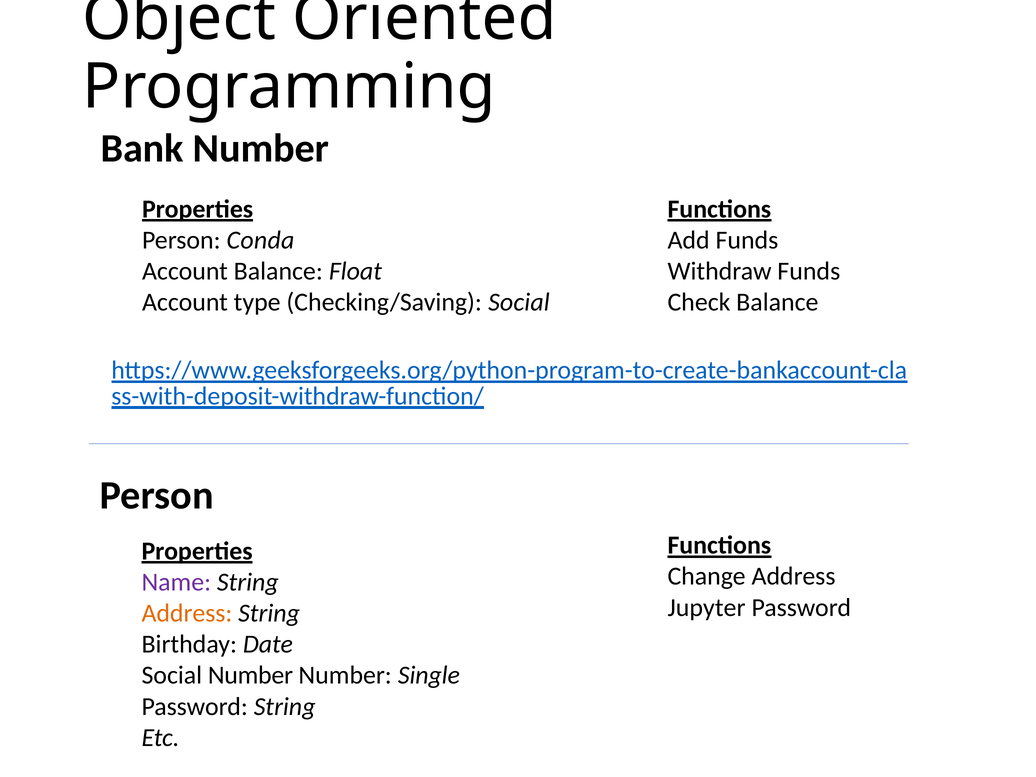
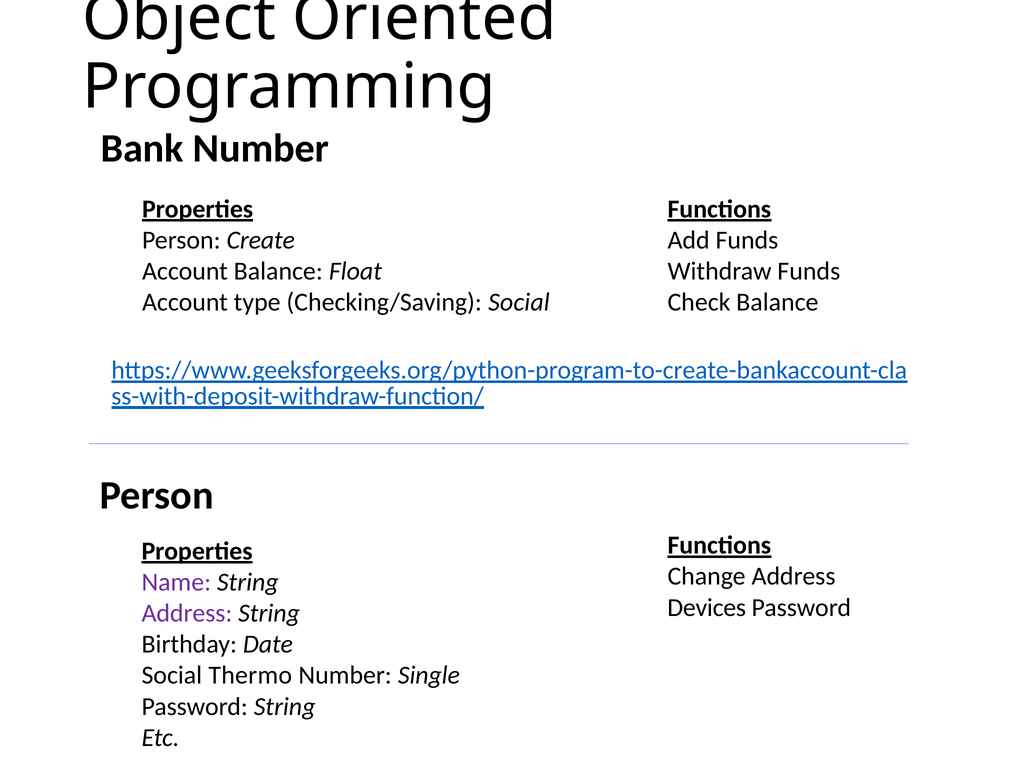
Conda: Conda -> Create
Jupyter: Jupyter -> Devices
Address at (187, 613) colour: orange -> purple
Social Number: Number -> Thermo
